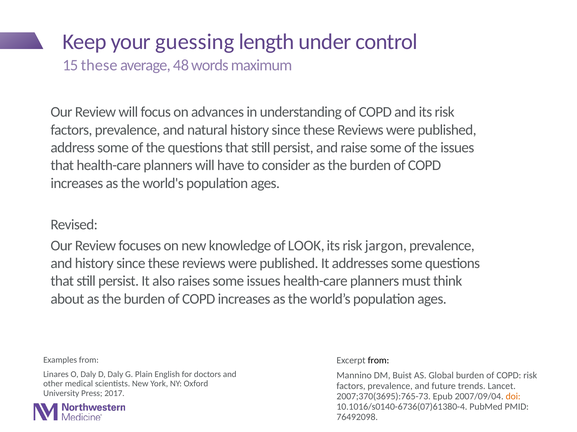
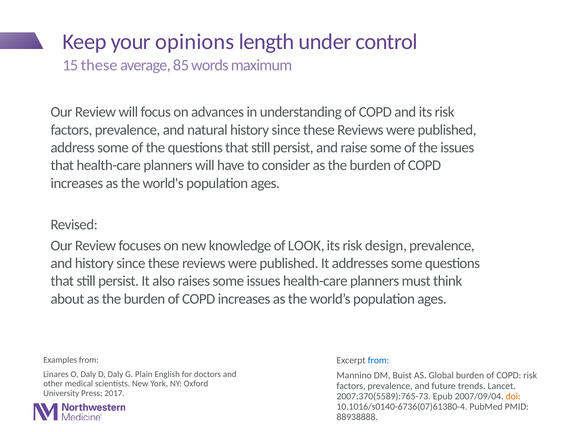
guessing: guessing -> opinions
48: 48 -> 85
jargon: jargon -> design
from at (378, 361) colour: black -> blue
2007;370(3695):765-73: 2007;370(3695):765-73 -> 2007;370(5589):765-73
76492098: 76492098 -> 88938888
